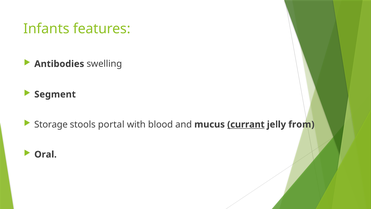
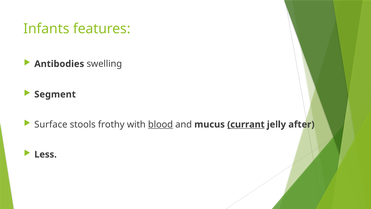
Storage: Storage -> Surface
portal: portal -> frothy
blood underline: none -> present
from: from -> after
Oral: Oral -> Less
